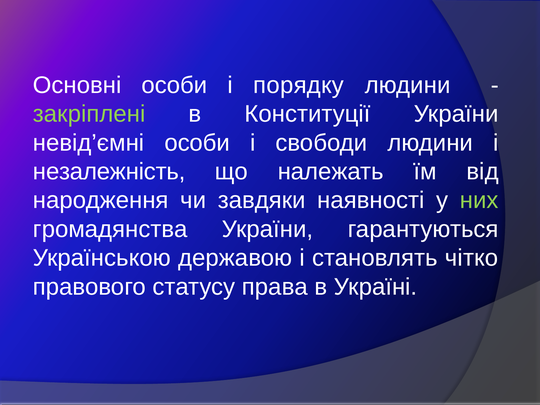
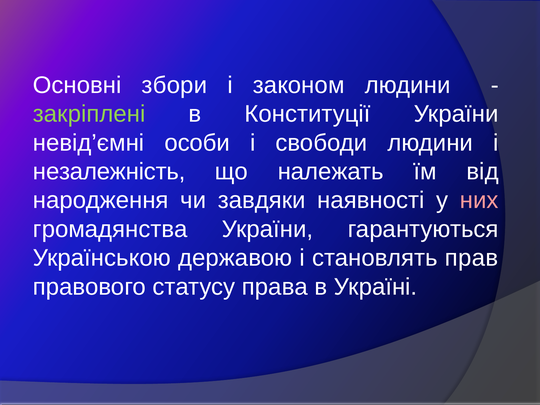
Основні особи: особи -> збори
порядку: порядку -> законом
них colour: light green -> pink
чітко: чітко -> прав
